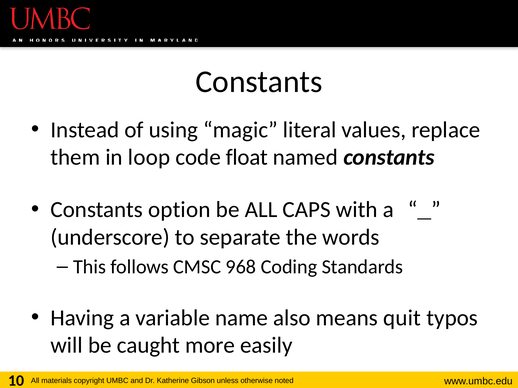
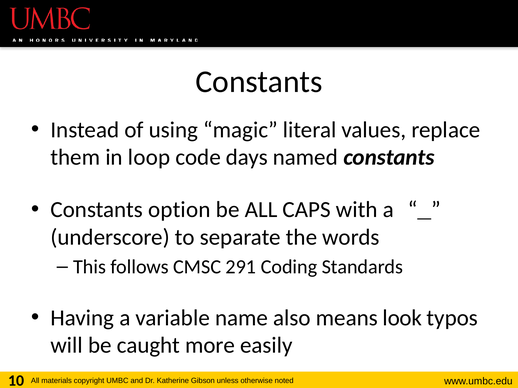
float: float -> days
968: 968 -> 291
quit: quit -> look
